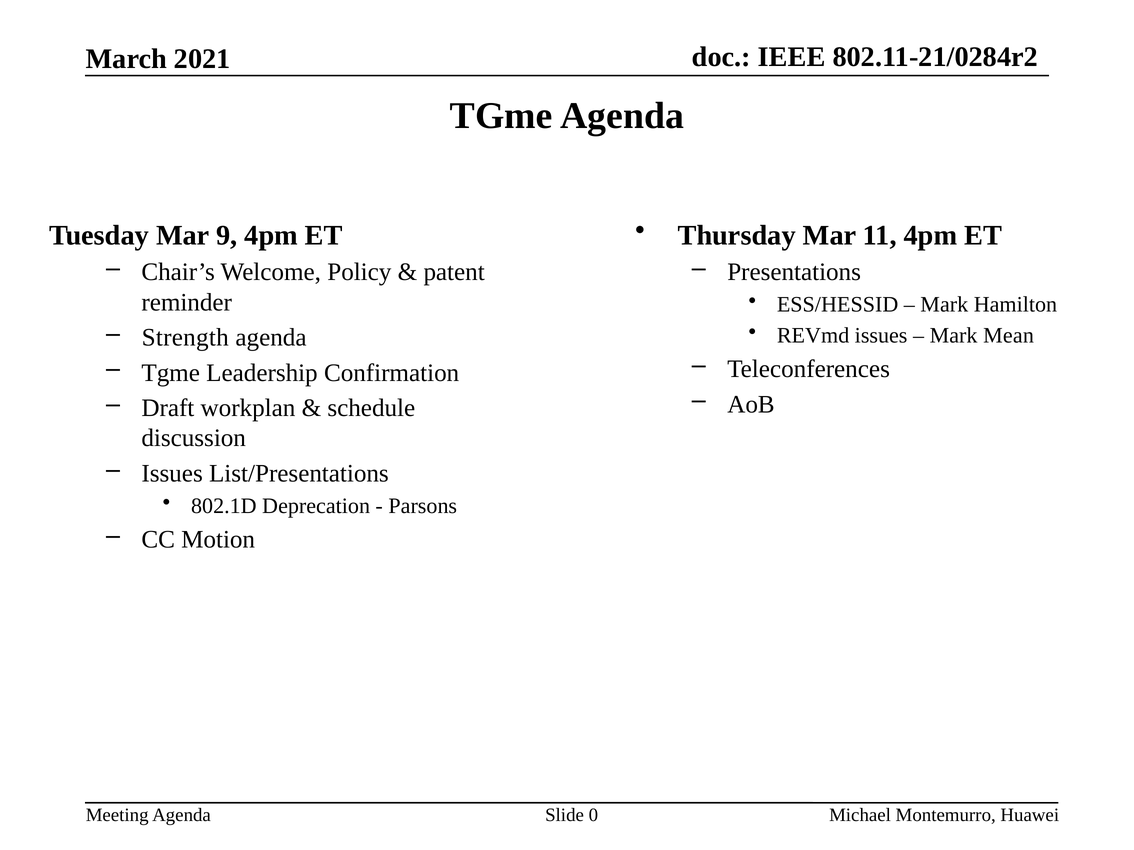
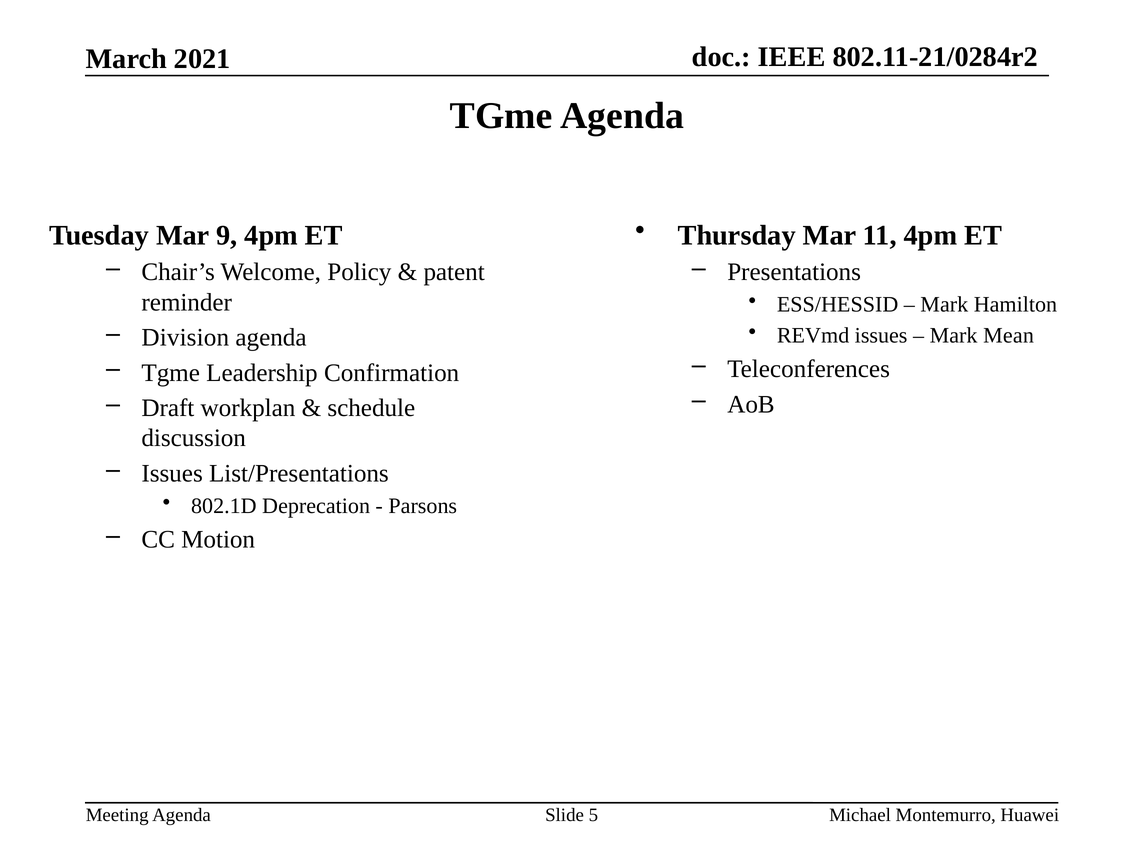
Strength: Strength -> Division
0: 0 -> 5
